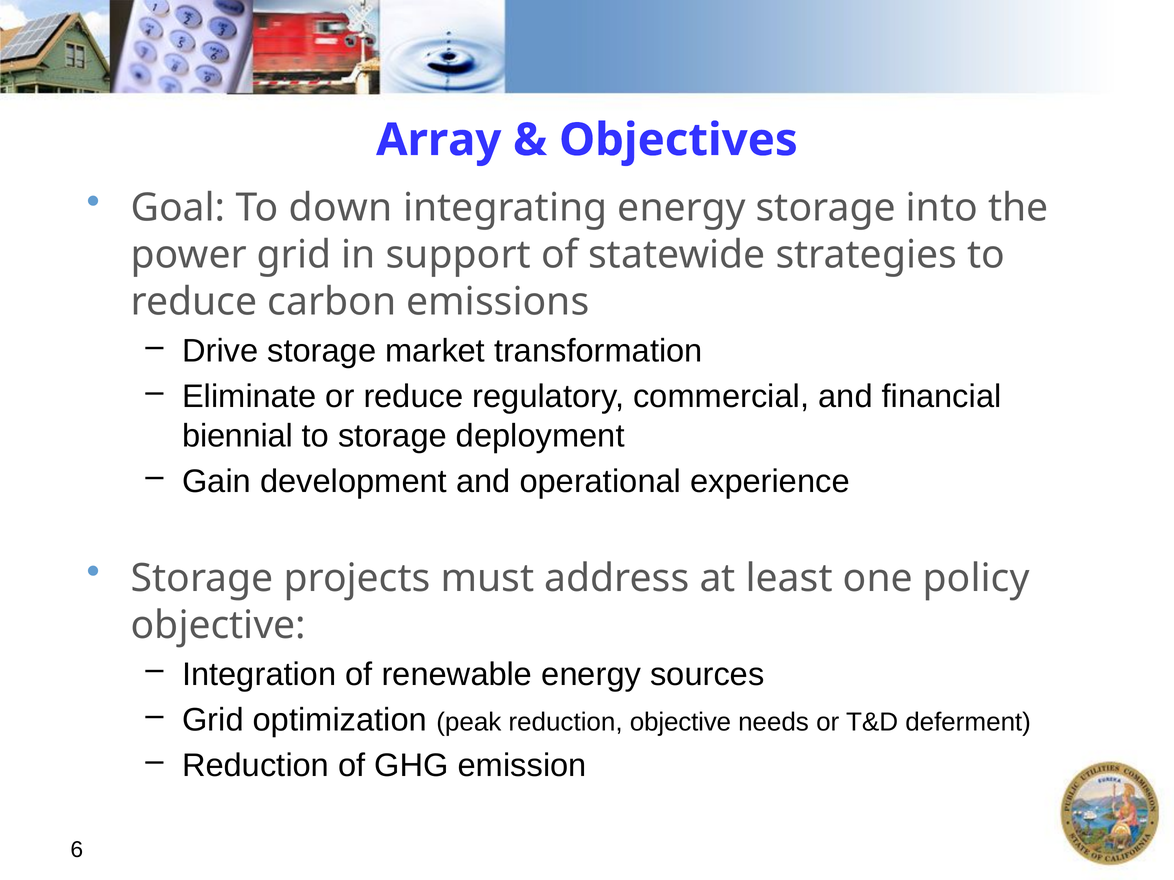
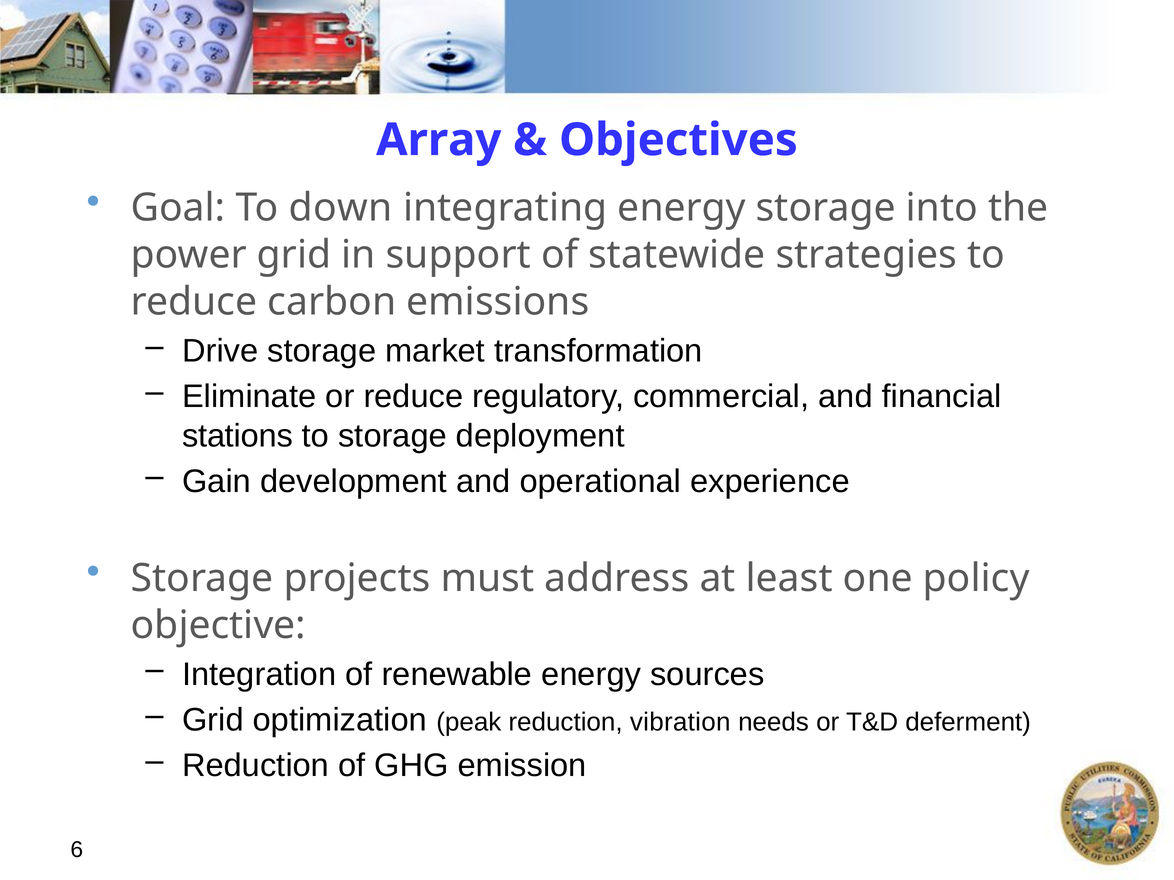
biennial: biennial -> stations
reduction objective: objective -> vibration
